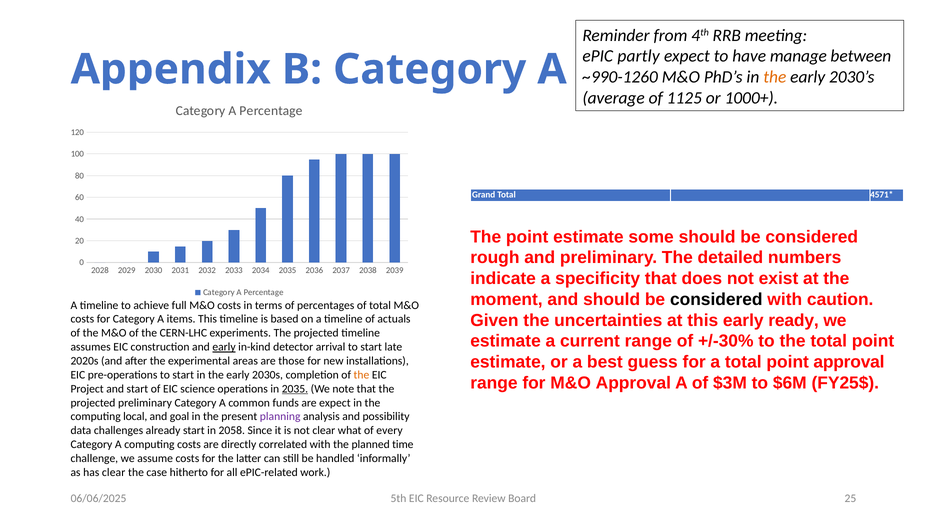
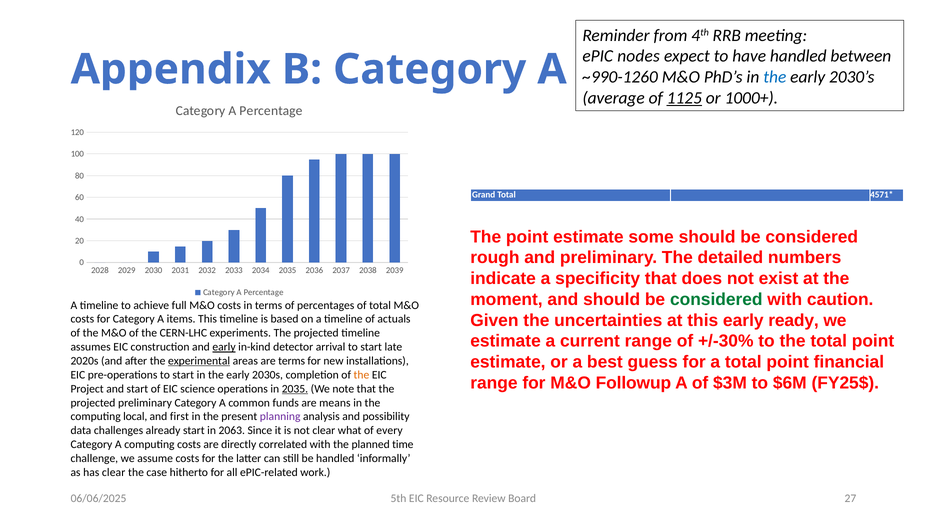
partly: partly -> nodes
have manage: manage -> handled
the at (775, 77) colour: orange -> blue
1125 underline: none -> present
considered at (716, 299) colour: black -> green
point approval: approval -> financial
experimental underline: none -> present
are those: those -> terms
M&O Approval: Approval -> Followup
are expect: expect -> means
goal: goal -> first
2058: 2058 -> 2063
25: 25 -> 27
